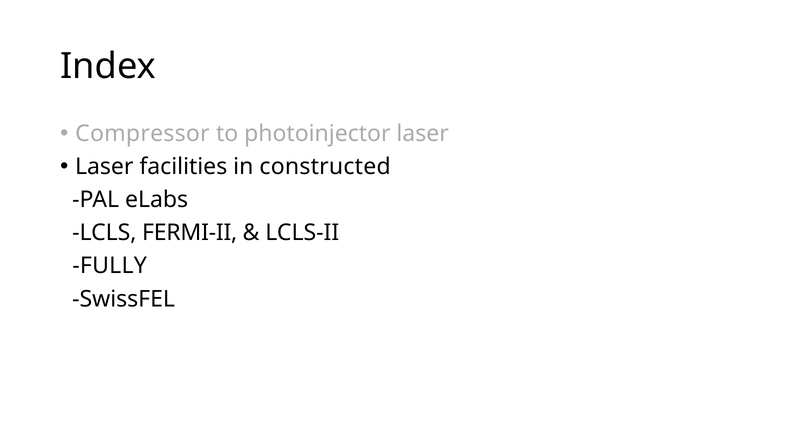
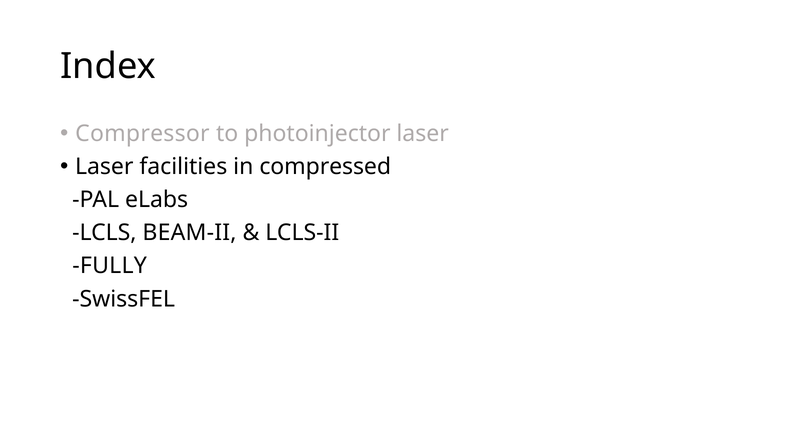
constructed: constructed -> compressed
FERMI-II: FERMI-II -> BEAM-II
